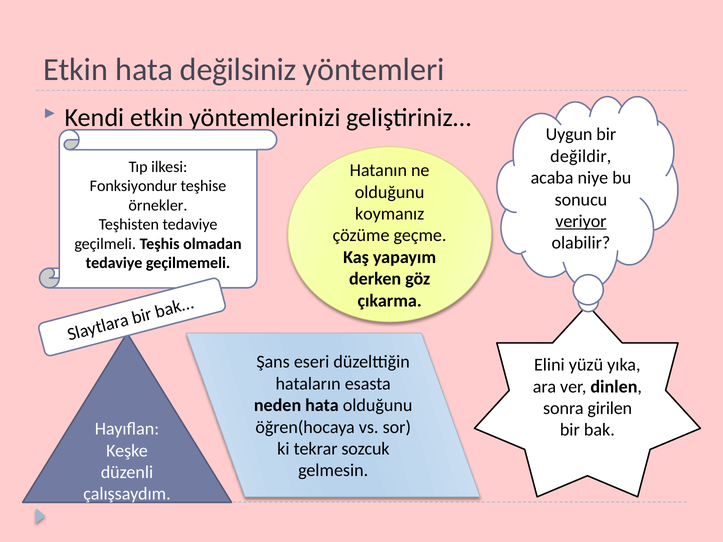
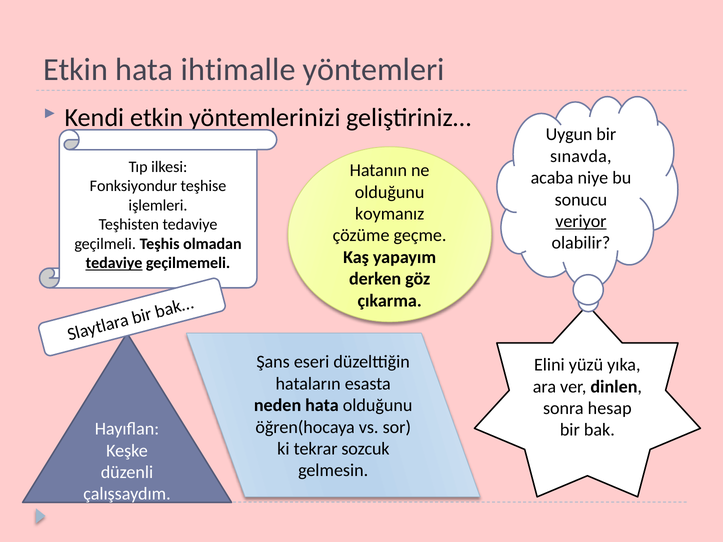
değilsiniz: değilsiniz -> ihtimalle
değildir: değildir -> sınavda
örnekler: örnekler -> işlemleri
tedaviye at (114, 263) underline: none -> present
girilen: girilen -> hesap
